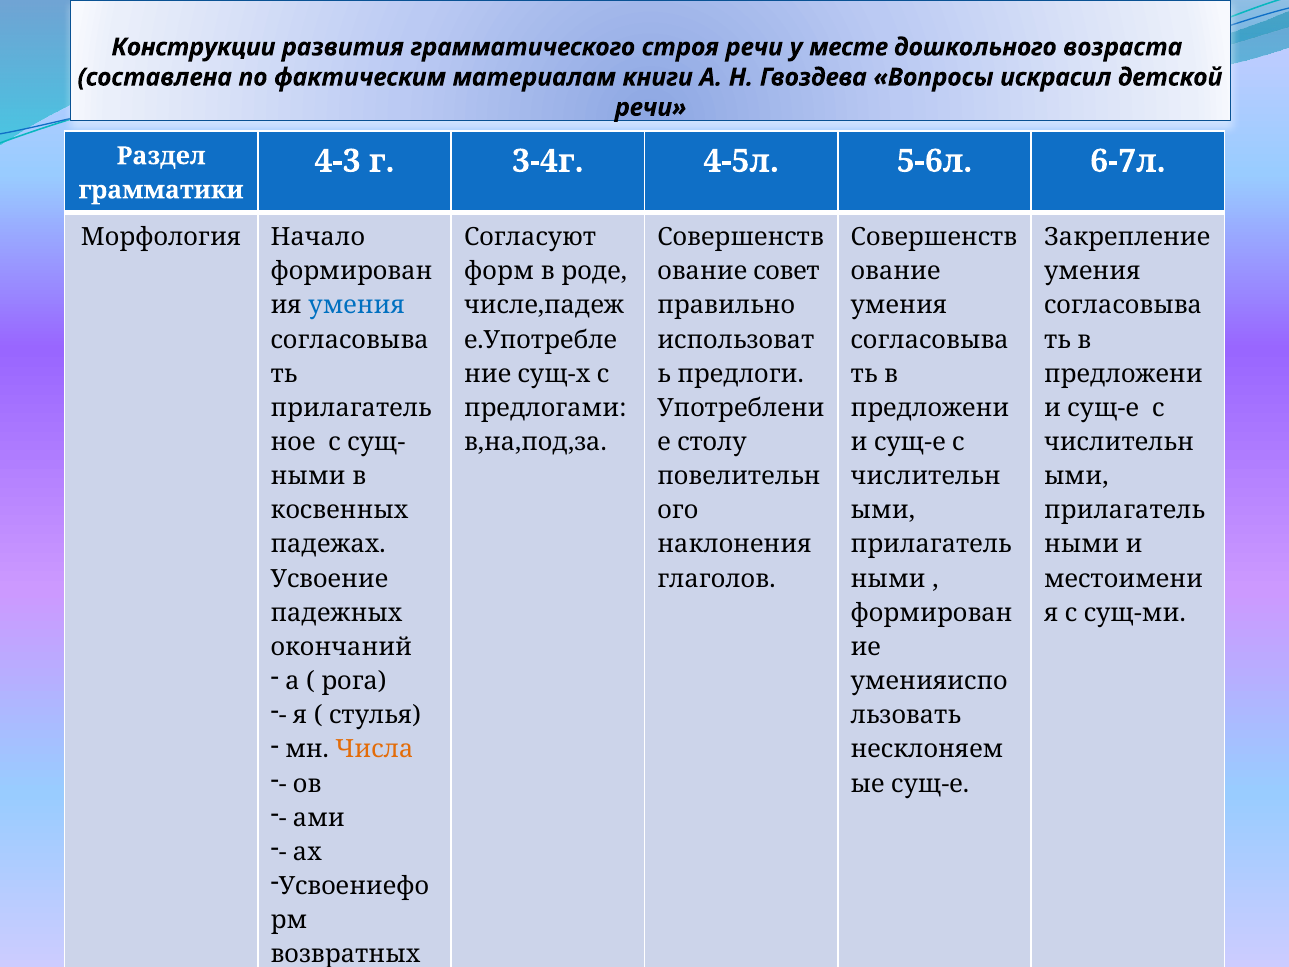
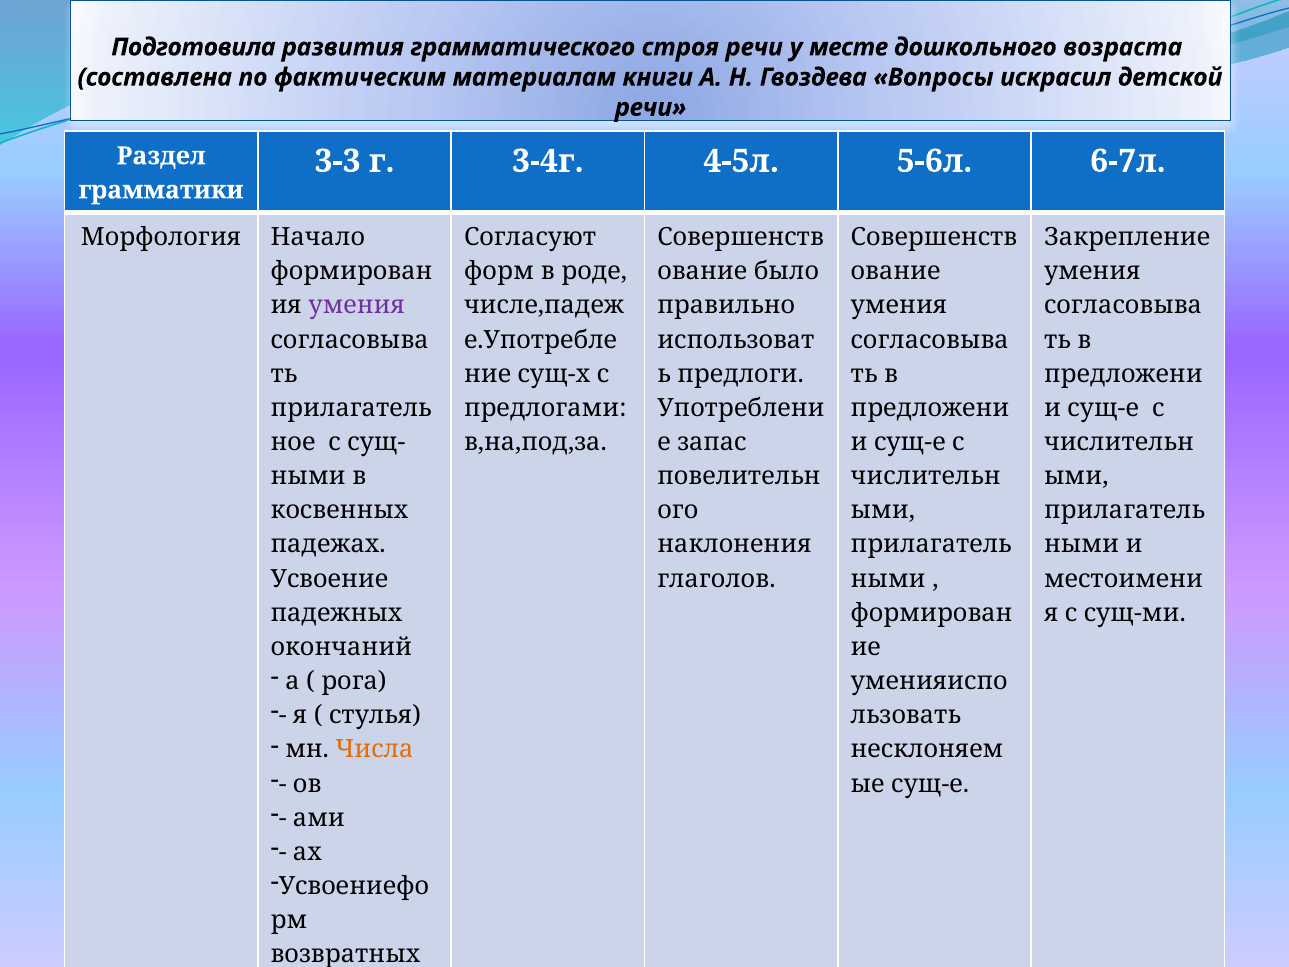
Конструкции: Конструкции -> Подготовила
4-3: 4-3 -> 3-3
совет: совет -> было
умения at (357, 306) colour: blue -> purple
столу: столу -> запас
